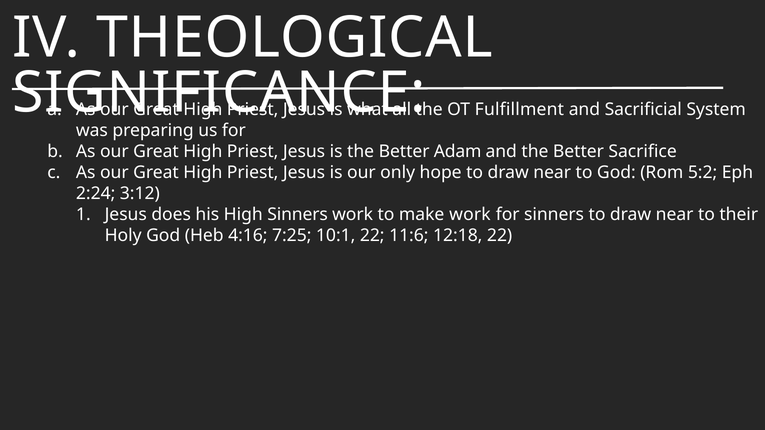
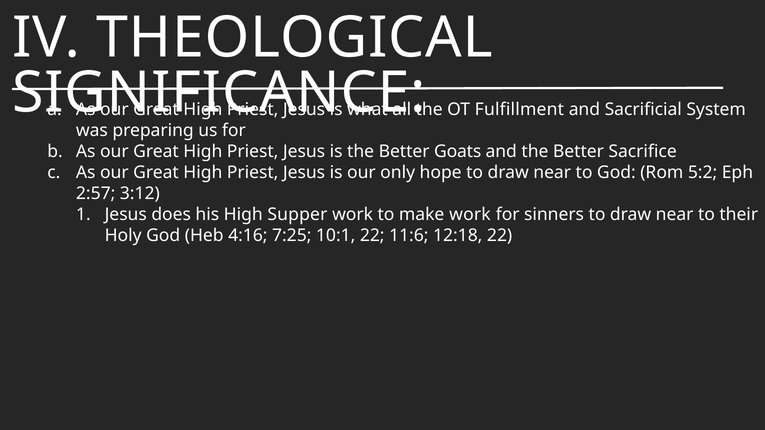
Adam: Adam -> Goats
2:24: 2:24 -> 2:57
High Sinners: Sinners -> Supper
